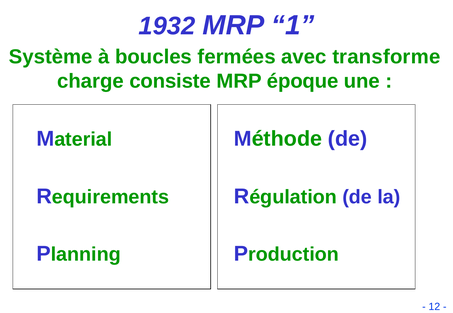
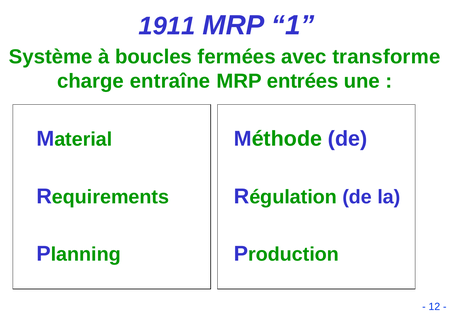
1932: 1932 -> 1911
consiste: consiste -> entraîne
époque: époque -> entrées
